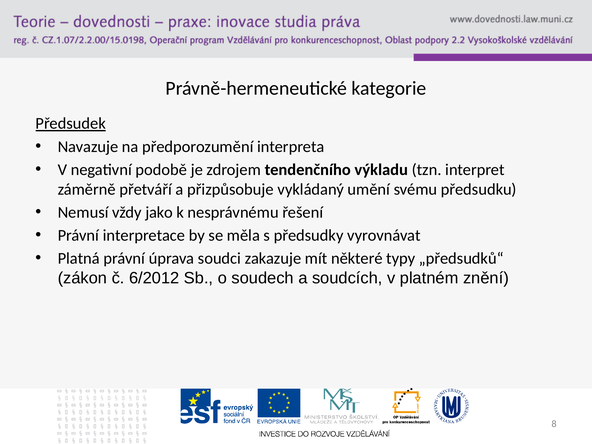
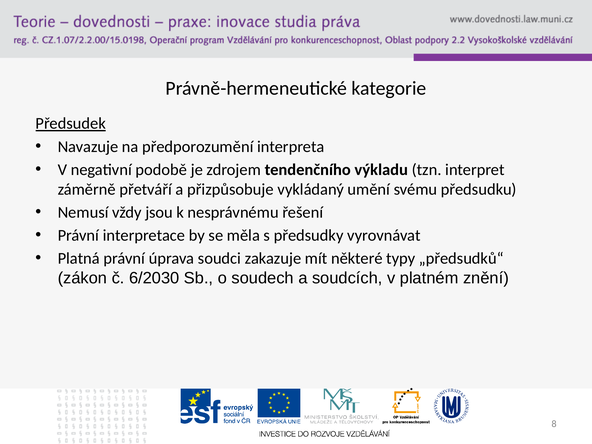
jako: jako -> jsou
6/2012: 6/2012 -> 6/2030
